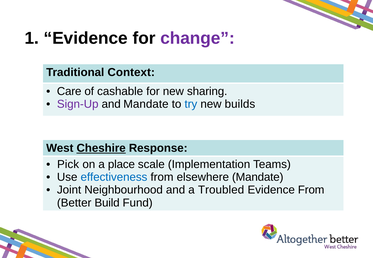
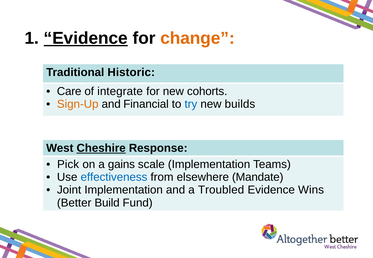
Evidence at (86, 38) underline: none -> present
change colour: purple -> orange
Context: Context -> Historic
cashable: cashable -> integrate
sharing: sharing -> cohorts
Sign-Up colour: purple -> orange
and Mandate: Mandate -> Financial
place: place -> gains
Joint Neighbourhood: Neighbourhood -> Implementation
Evidence From: From -> Wins
